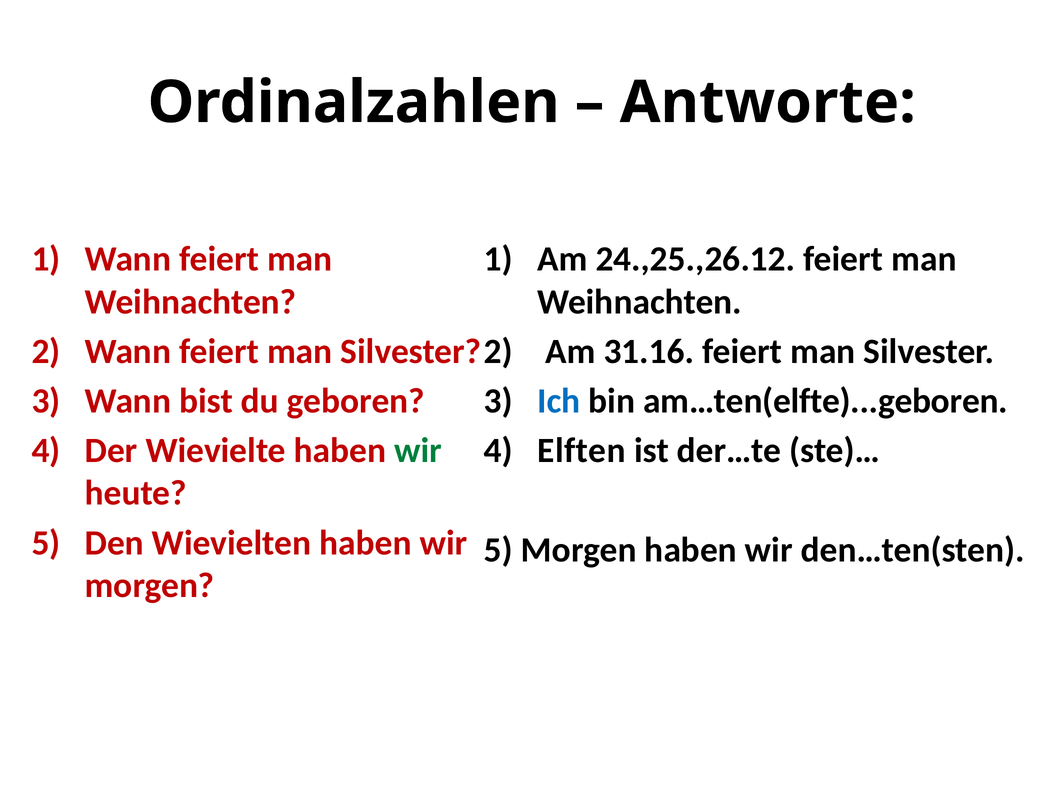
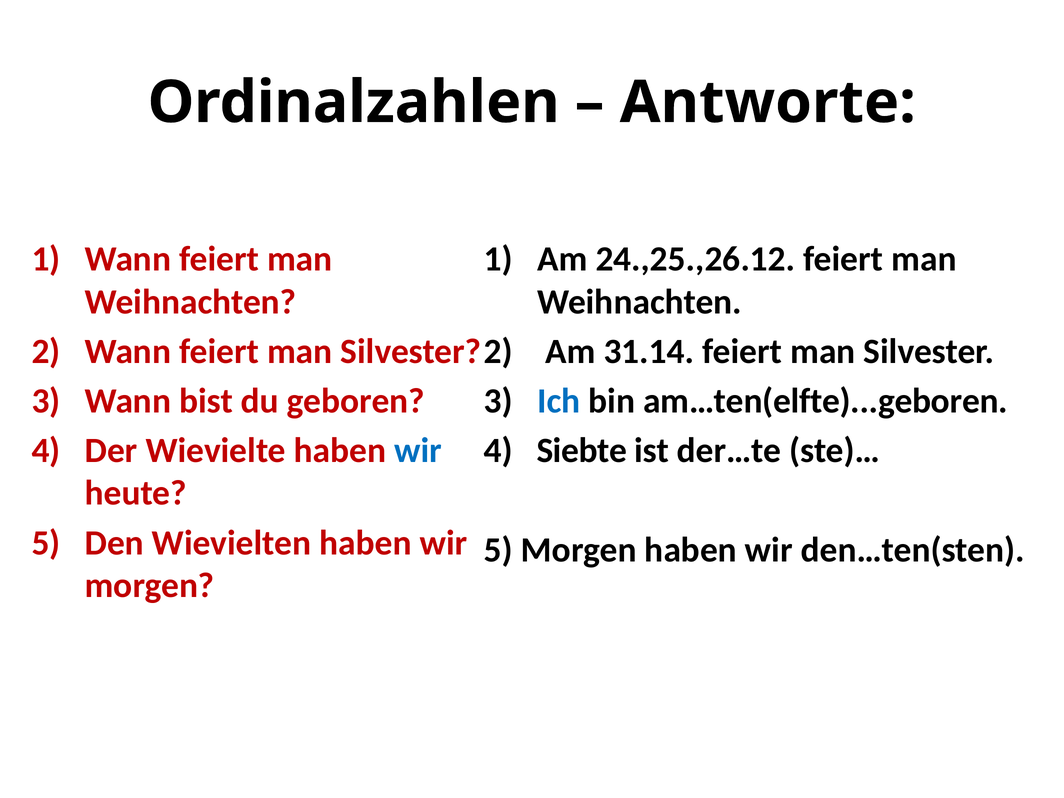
31.16: 31.16 -> 31.14
wir at (418, 451) colour: green -> blue
Elften: Elften -> Siebte
